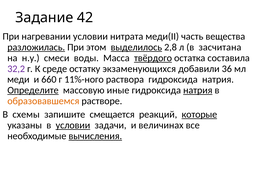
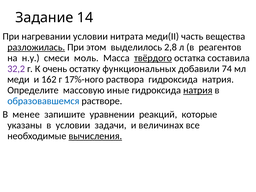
42: 42 -> 14
выделилось underline: present -> none
засчитана: засчитана -> реагентов
воды: воды -> моль
среде: среде -> очень
экзаменующихся: экзаменующихся -> функциональных
36: 36 -> 74
660: 660 -> 162
11%-ного: 11%-ного -> 17%-ного
Определите underline: present -> none
образовавшемся colour: orange -> blue
схемы: схемы -> менее
смещается: смещается -> уравнении
которые underline: present -> none
условии at (73, 125) underline: present -> none
